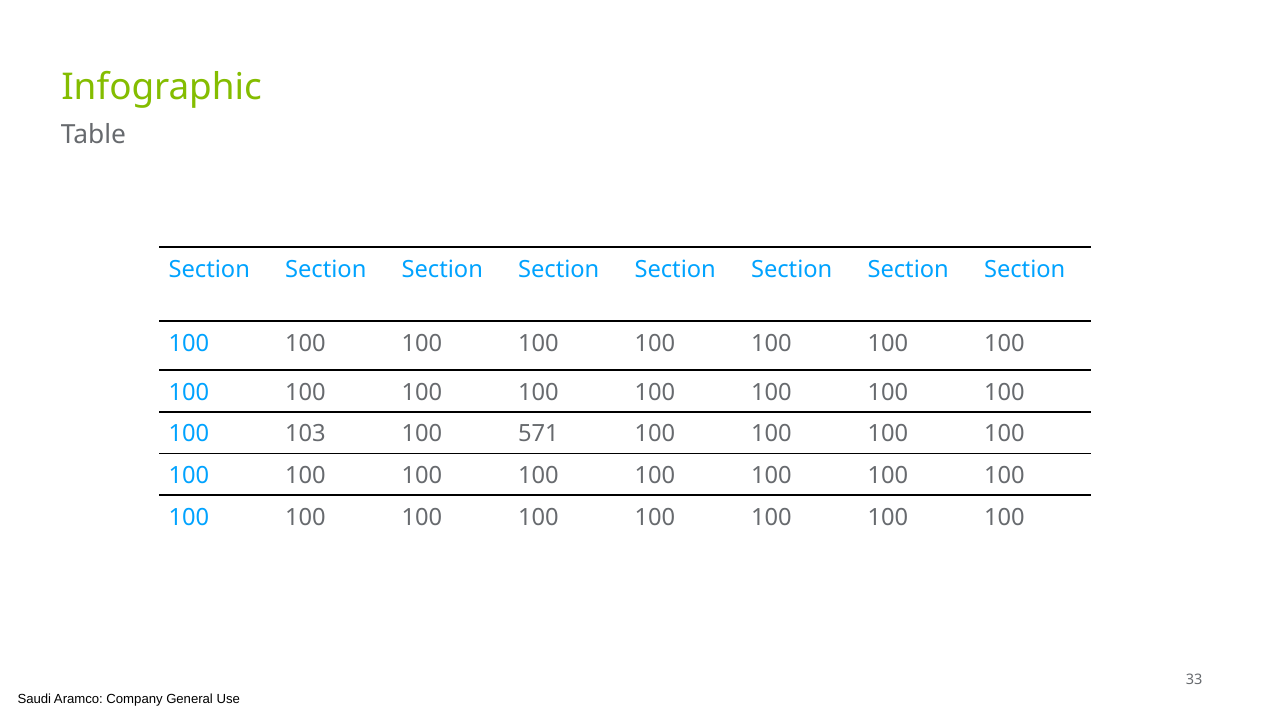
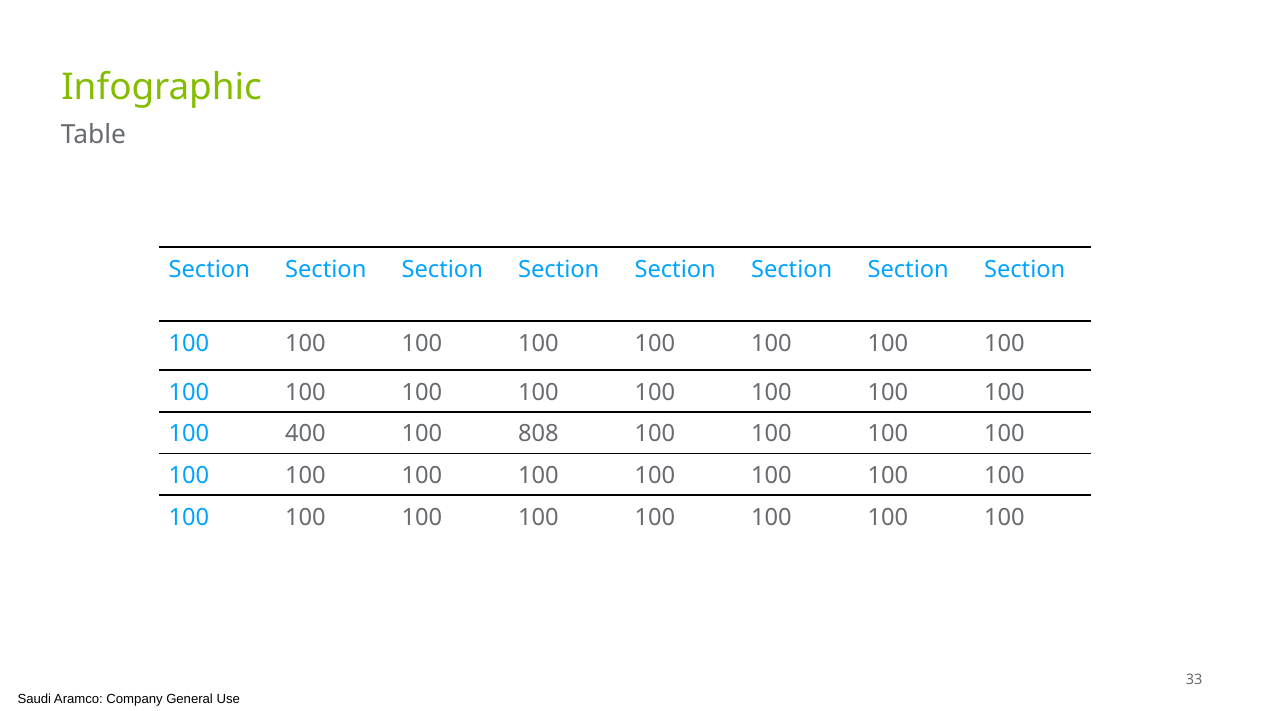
103: 103 -> 400
571: 571 -> 808
